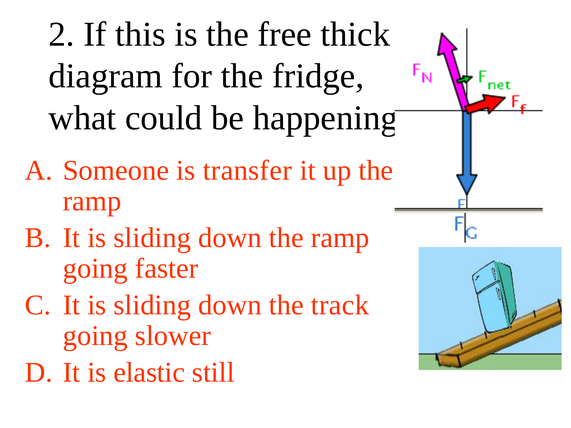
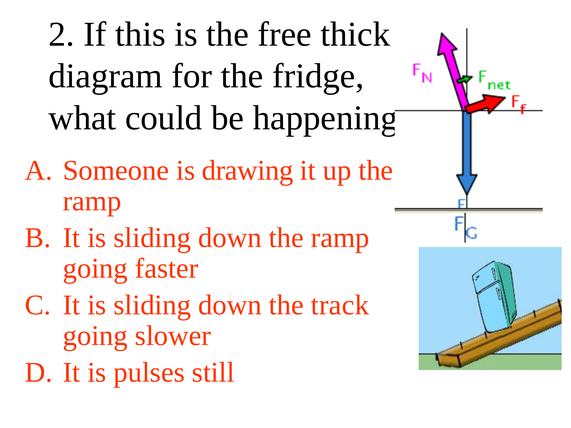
transfer: transfer -> drawing
elastic: elastic -> pulses
